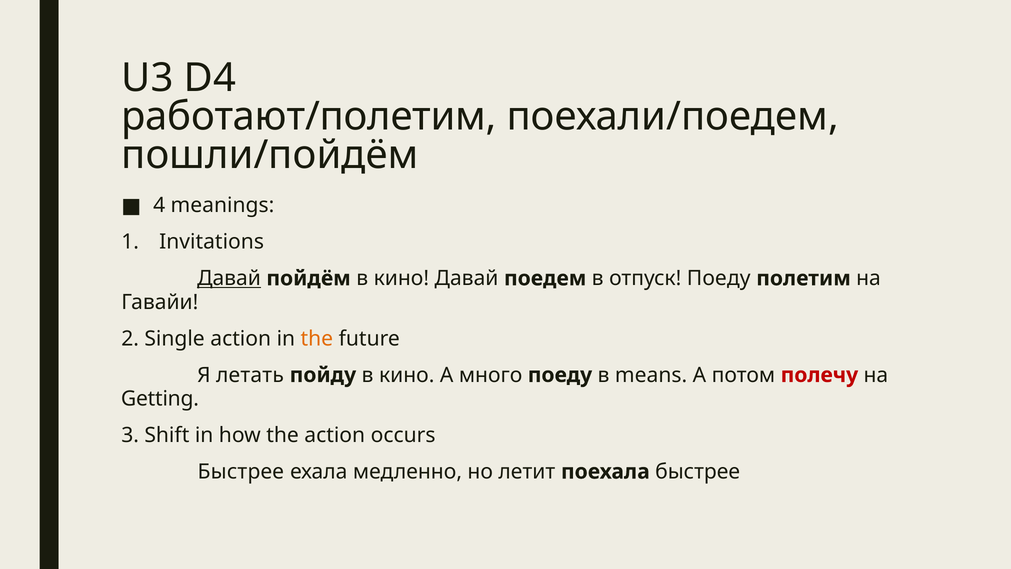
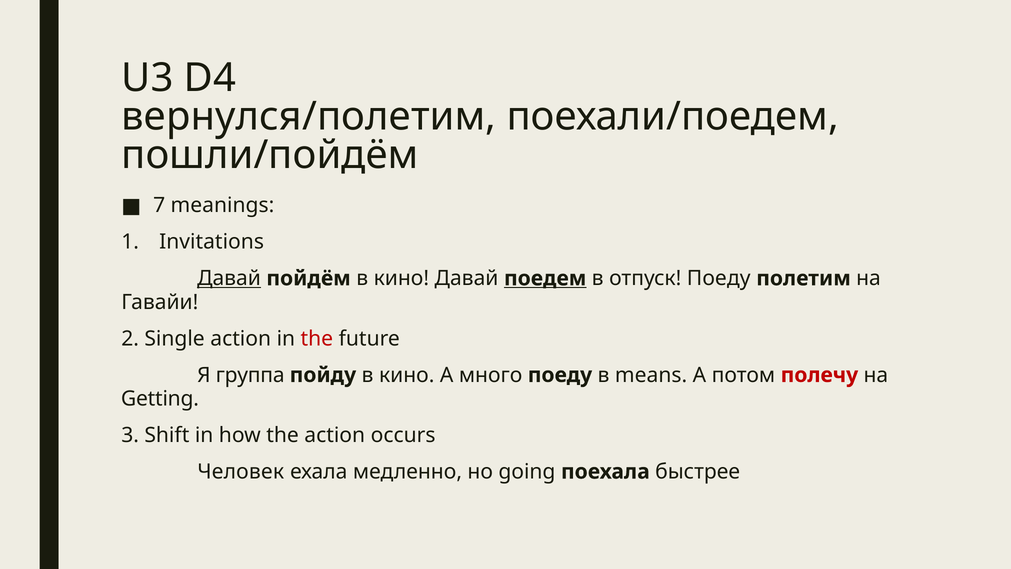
работают/полетим: работают/полетим -> вернулся/полетим
4: 4 -> 7
поедем underline: none -> present
the at (317, 338) colour: orange -> red
летать: летать -> группа
Быстрее at (241, 471): Быстрее -> Человек
летит: летит -> going
